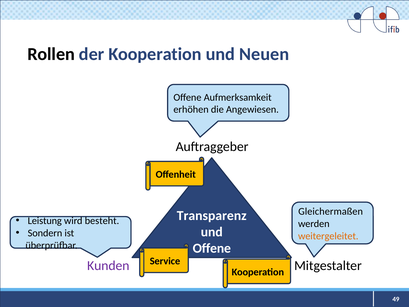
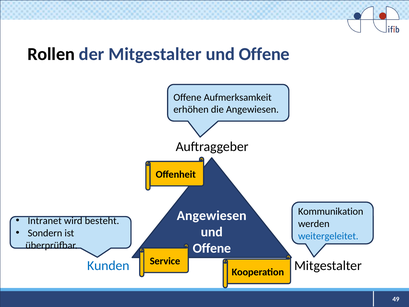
der Kooperation: Kooperation -> Mitgestalter
Neuen at (264, 54): Neuen -> Offene
Gleichermaßen: Gleichermaßen -> Kommunikation
Transparenz at (212, 215): Transparenz -> Angewiesen
Leistung: Leistung -> Intranet
weitergeleitet colour: orange -> blue
Kunden colour: purple -> blue
